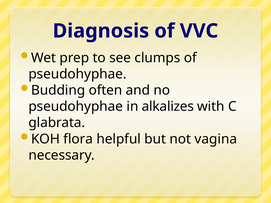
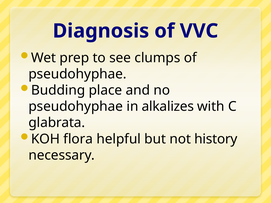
often: often -> place
vagina: vagina -> history
